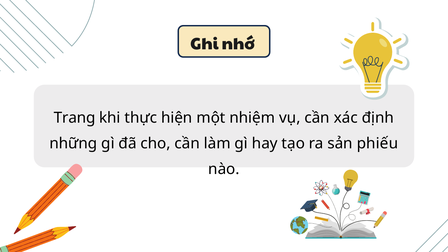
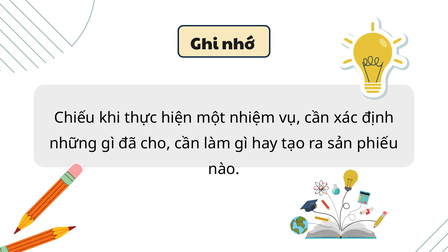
Trang: Trang -> Chiếu
